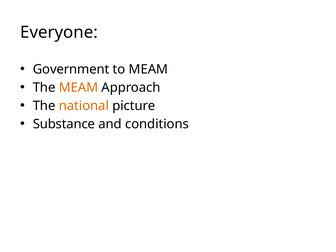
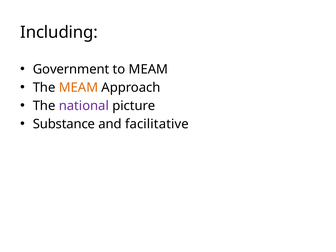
Everyone: Everyone -> Including
national colour: orange -> purple
conditions: conditions -> facilitative
